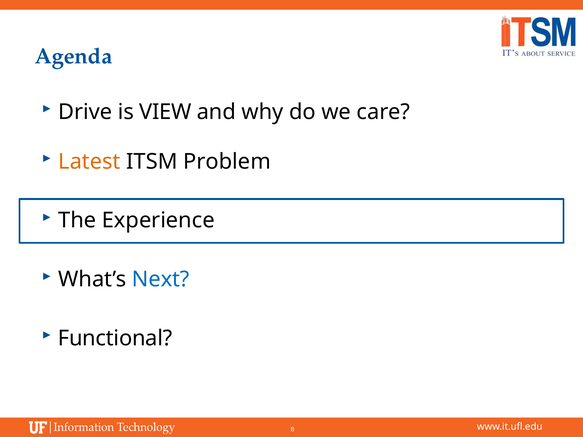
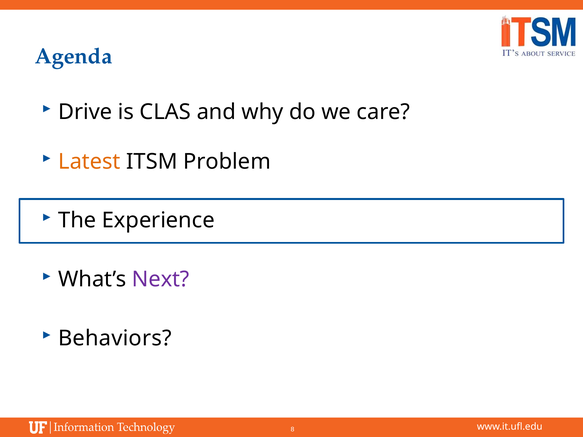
VIEW: VIEW -> CLAS
Next colour: blue -> purple
Functional: Functional -> Behaviors
